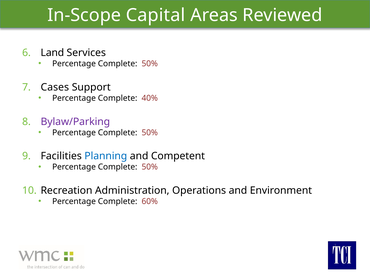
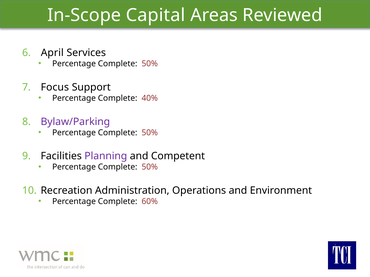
Land: Land -> April
Cases: Cases -> Focus
Planning colour: blue -> purple
